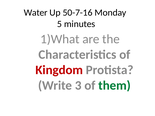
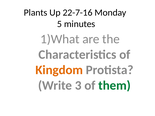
Water: Water -> Plants
50-7-16: 50-7-16 -> 22-7-16
Kingdom colour: red -> orange
